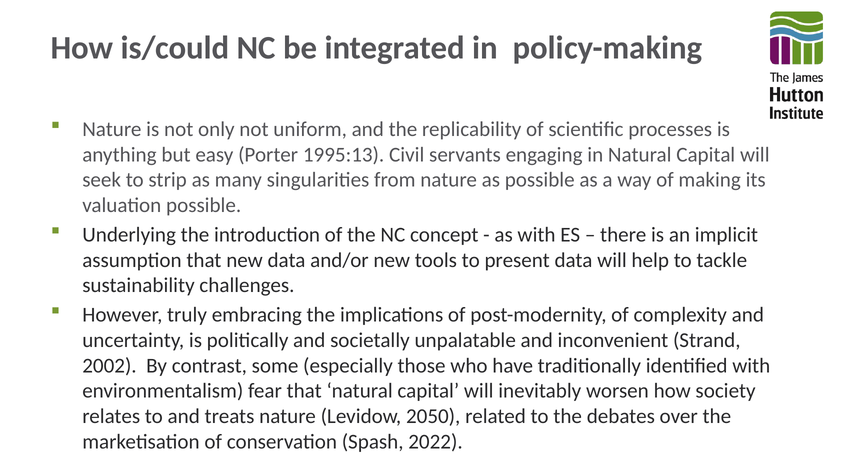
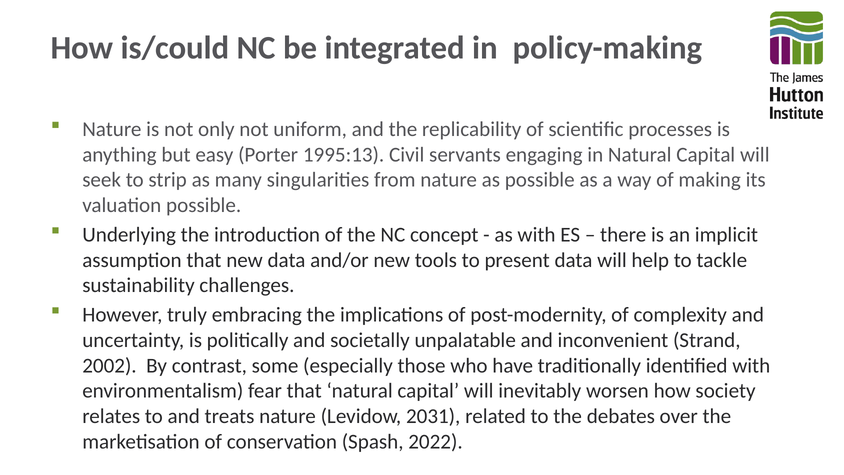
2050: 2050 -> 2031
